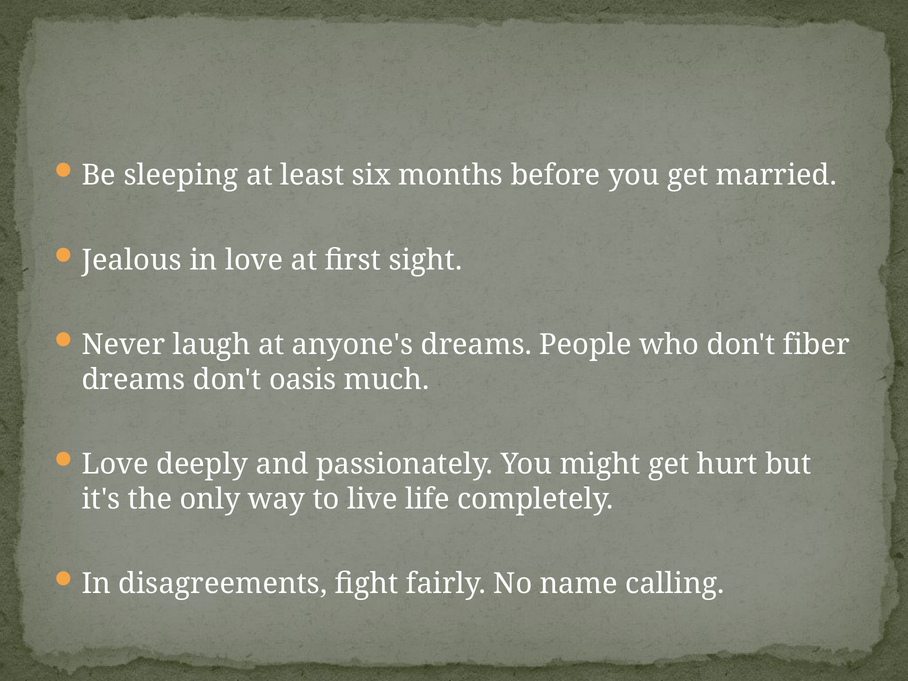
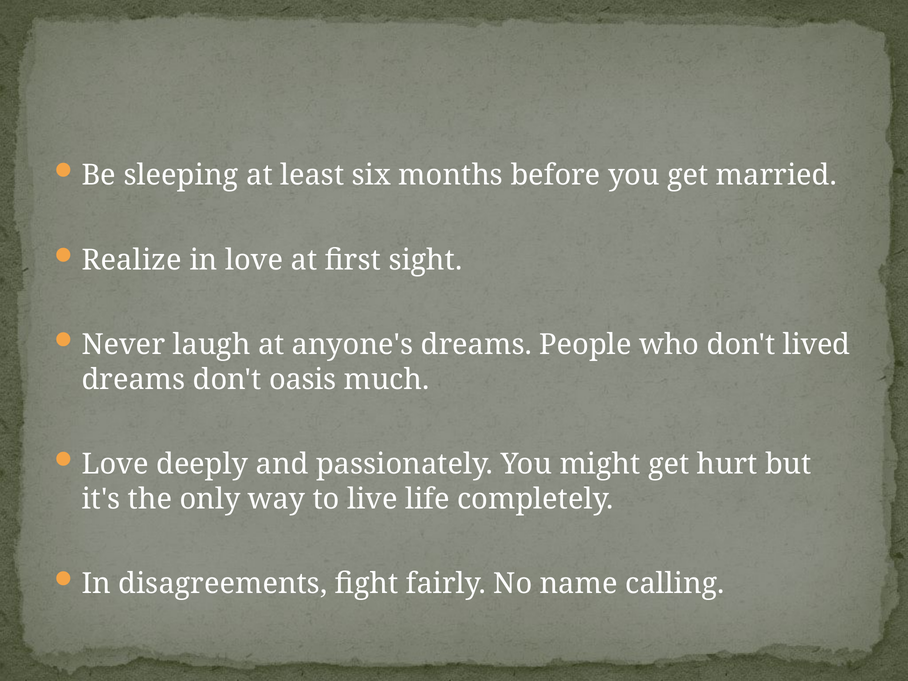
Jealous: Jealous -> Realize
fiber: fiber -> lived
